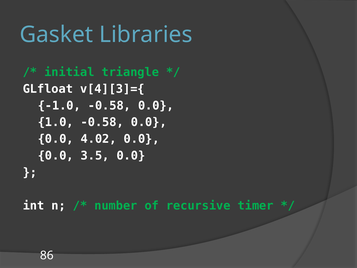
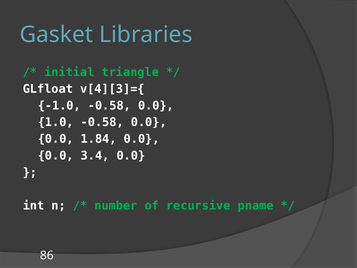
4.02: 4.02 -> 1.84
3.5: 3.5 -> 3.4
timer: timer -> pname
